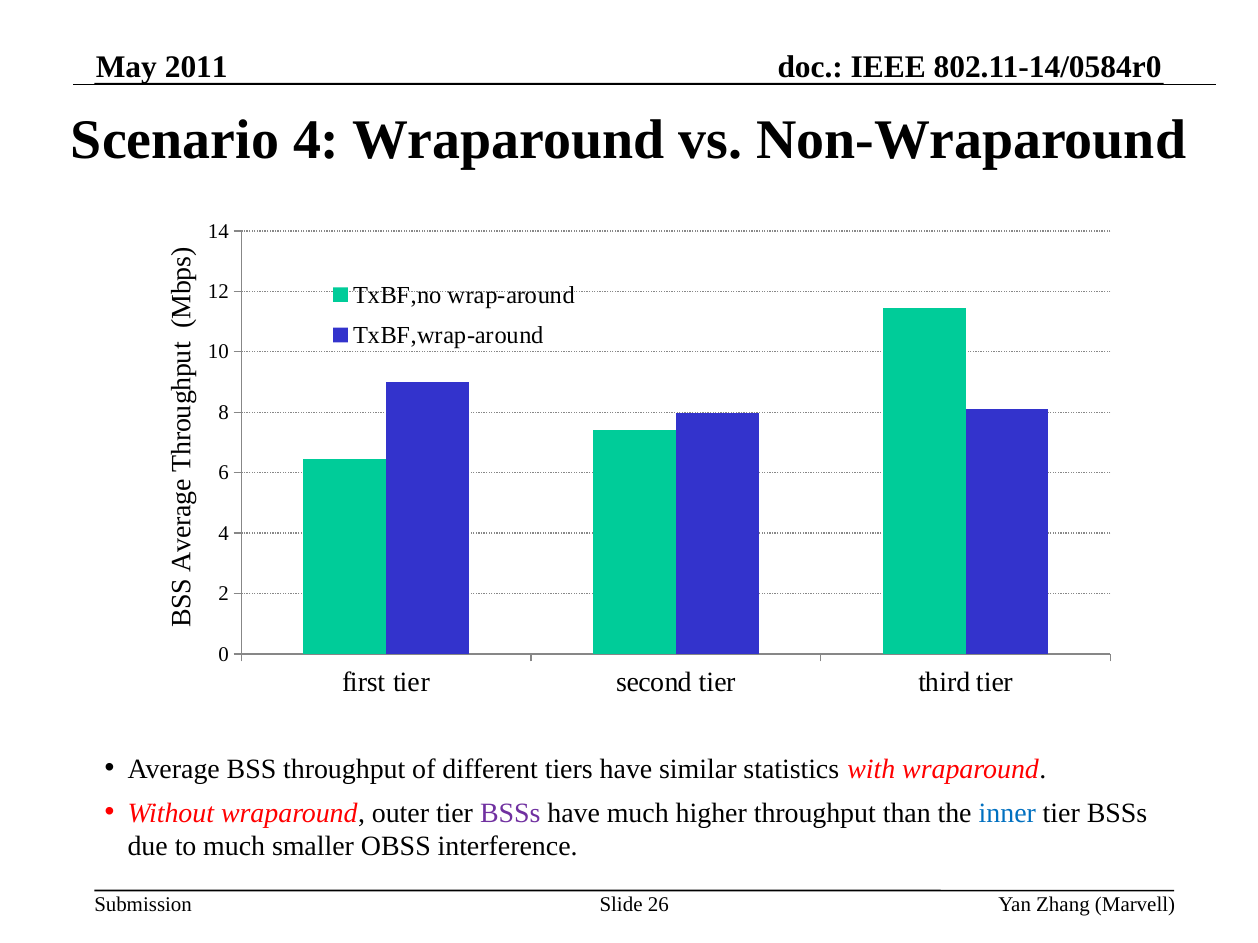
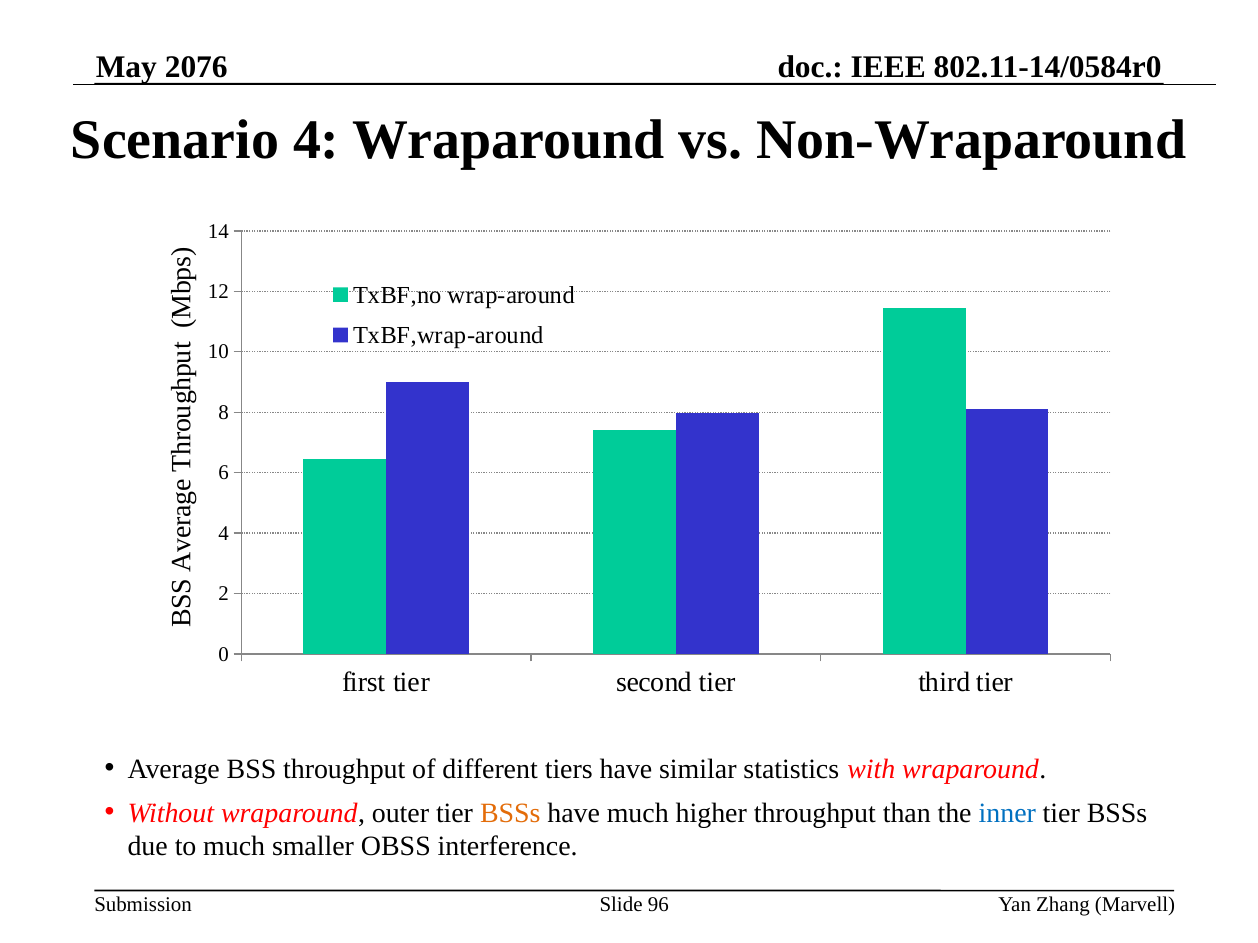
2011: 2011 -> 2076
BSSs at (510, 813) colour: purple -> orange
26: 26 -> 96
